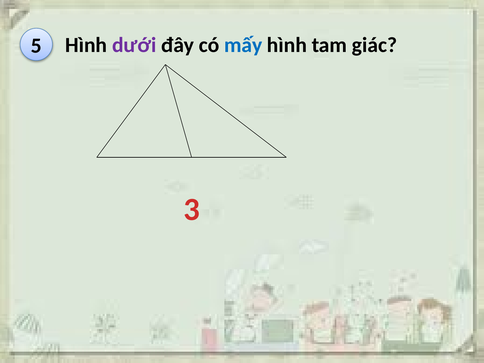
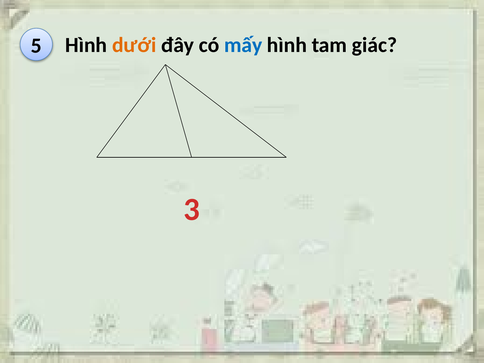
dưới colour: purple -> orange
